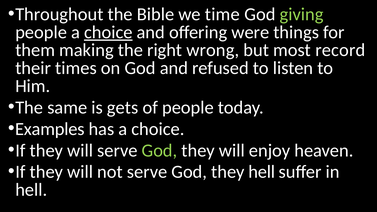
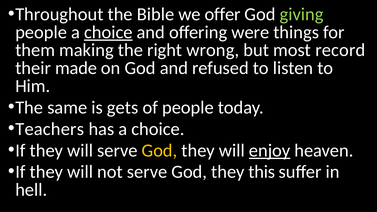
time: time -> offer
times: times -> made
Examples: Examples -> Teachers
God at (159, 150) colour: light green -> yellow
enjoy underline: none -> present
they hell: hell -> this
